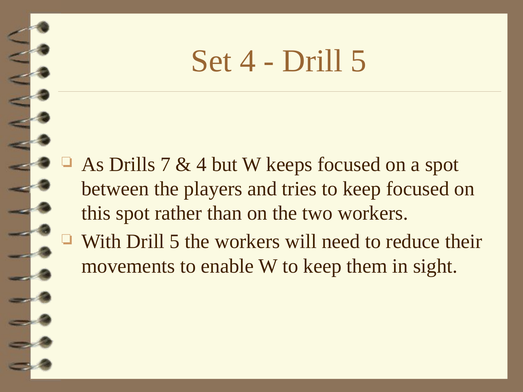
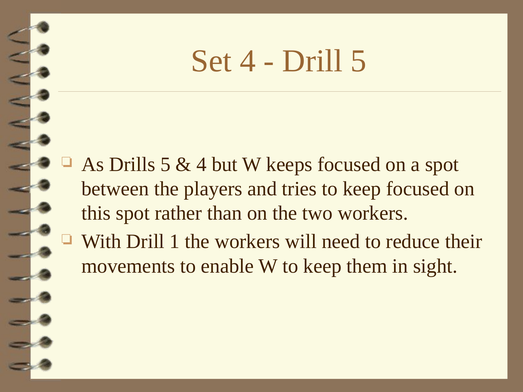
Drills 7: 7 -> 5
With Drill 5: 5 -> 1
